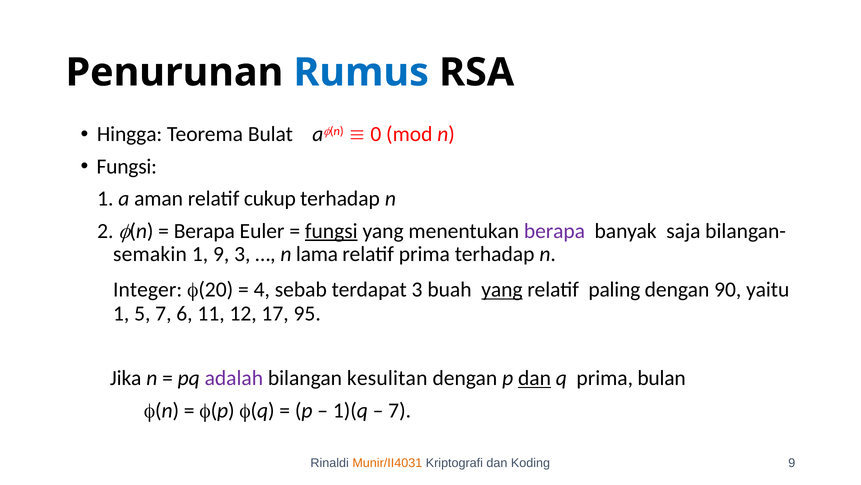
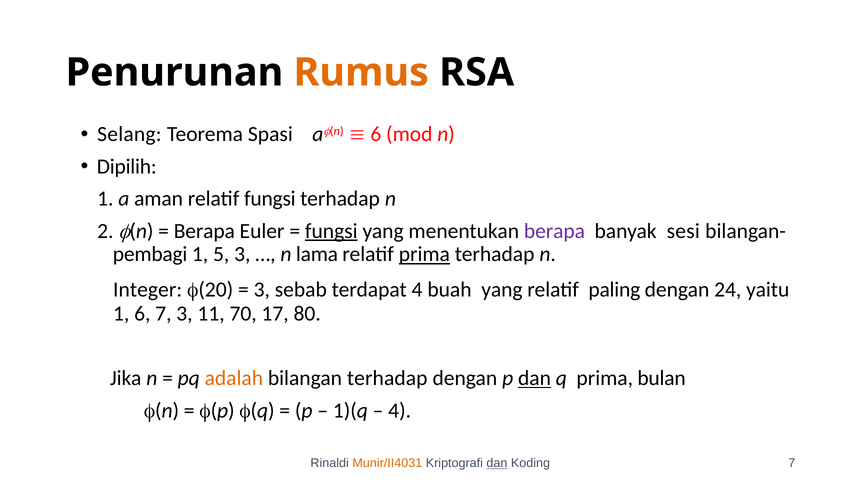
Rumus colour: blue -> orange
Hingga: Hingga -> Selang
Bulat: Bulat -> Spasi
0 at (376, 134): 0 -> 6
Fungsi at (127, 166): Fungsi -> Dipilih
relatif cukup: cukup -> fungsi
saja: saja -> sesi
semakin: semakin -> pembagi
1 9: 9 -> 5
prima at (424, 254) underline: none -> present
4 at (262, 289): 4 -> 3
terdapat 3: 3 -> 4
yang at (502, 289) underline: present -> none
90: 90 -> 24
1 5: 5 -> 6
7 6: 6 -> 3
12: 12 -> 70
95: 95 -> 80
adalah colour: purple -> orange
bilangan kesulitan: kesulitan -> terhadap
7 at (400, 410): 7 -> 4
dan at (497, 463) underline: none -> present
Koding 9: 9 -> 7
